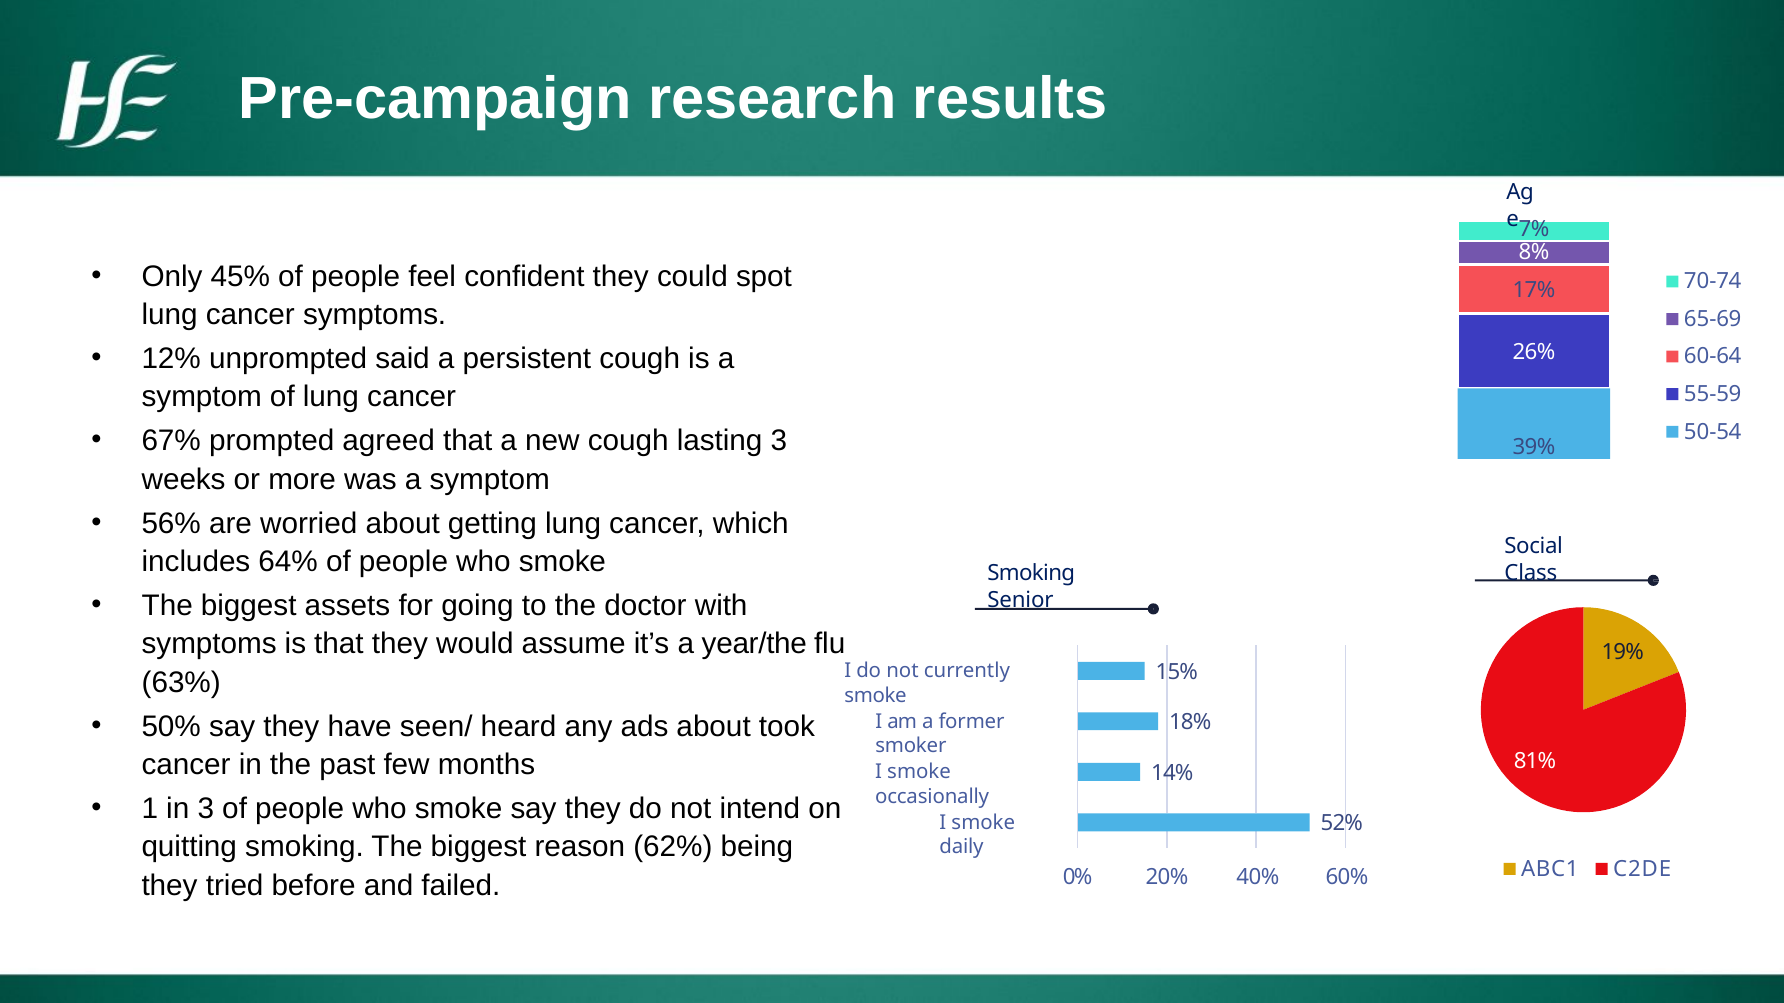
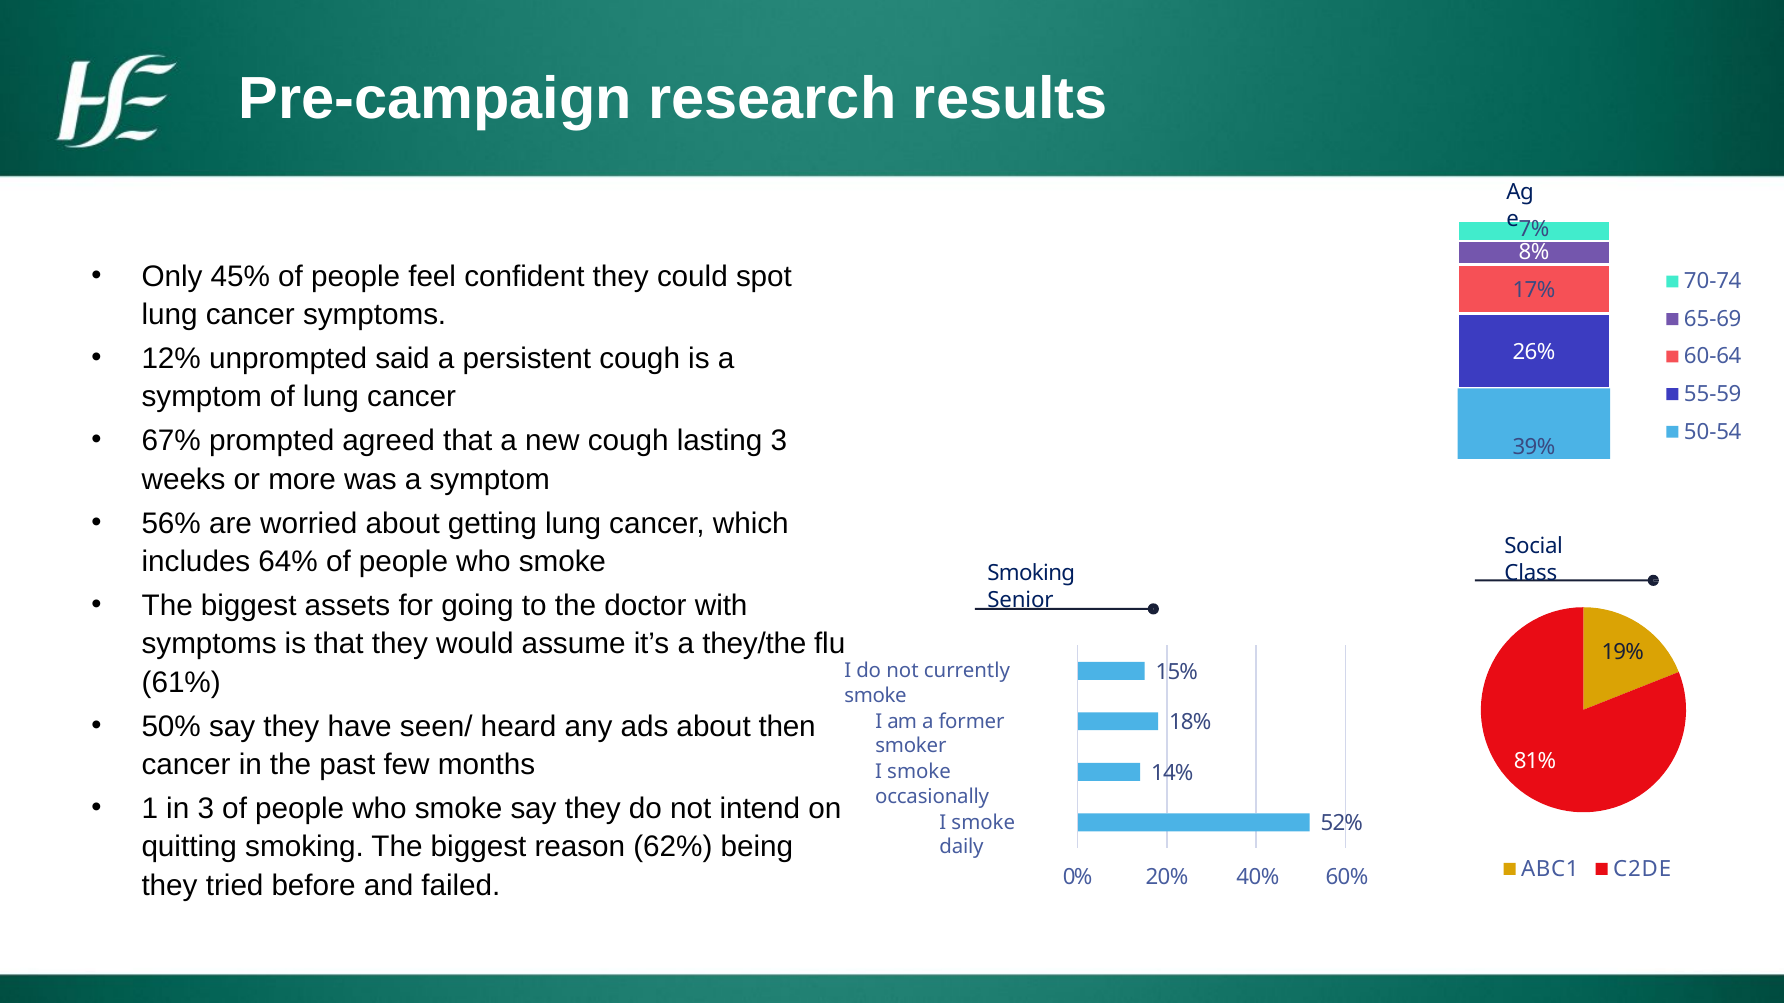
year/the: year/the -> they/the
63%: 63% -> 61%
took: took -> then
